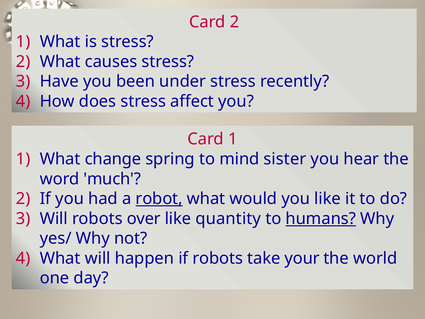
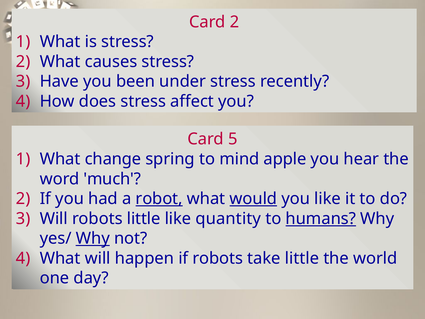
Card 1: 1 -> 5
sister: sister -> apple
would underline: none -> present
robots over: over -> little
Why at (93, 238) underline: none -> present
take your: your -> little
